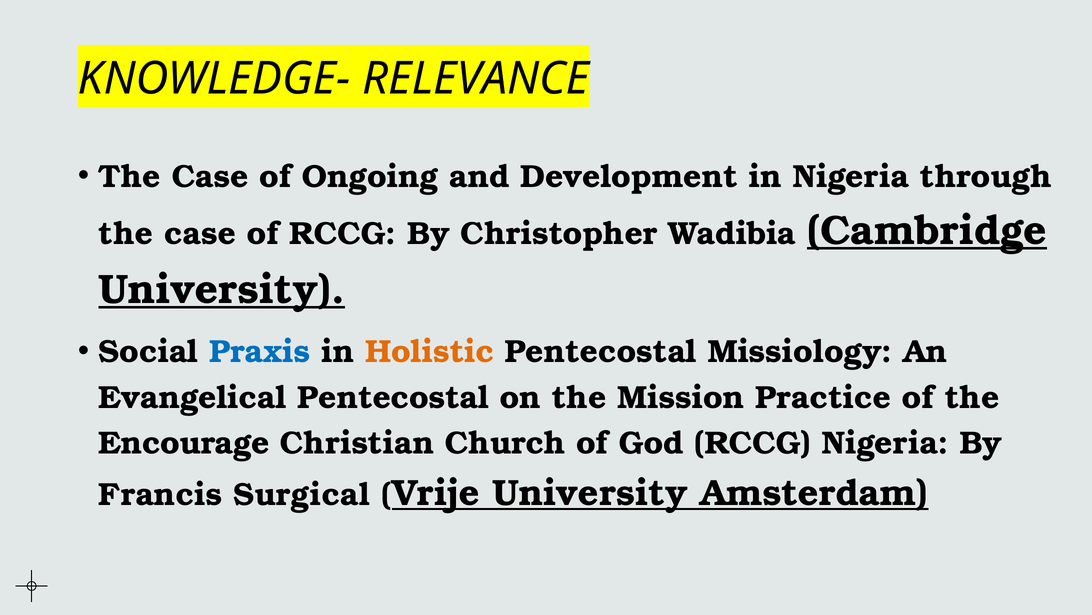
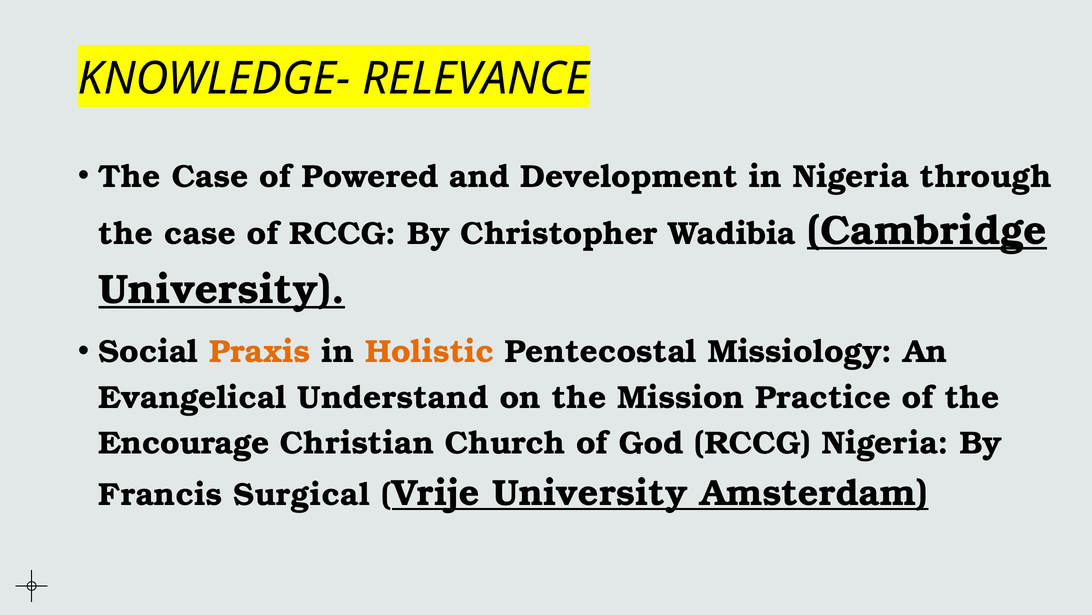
Ongoing: Ongoing -> Powered
Praxis colour: blue -> orange
Evangelical Pentecostal: Pentecostal -> Understand
